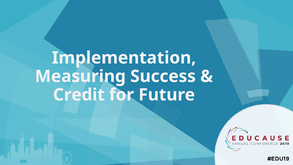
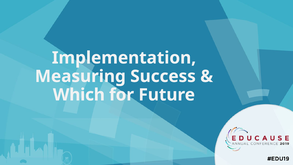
Credit: Credit -> Which
